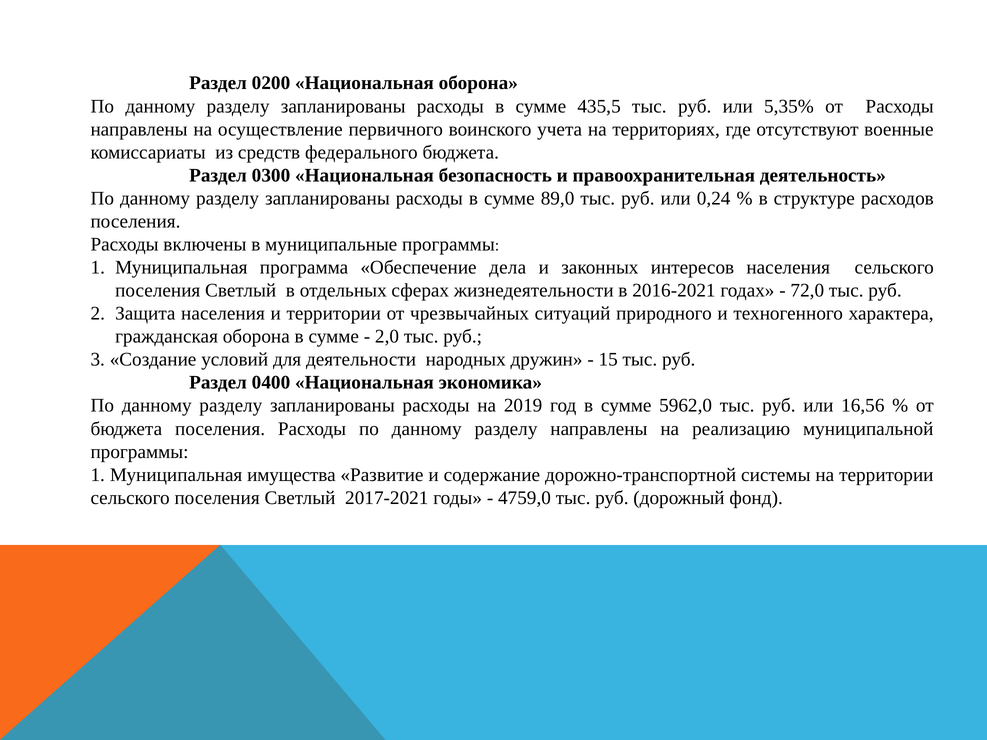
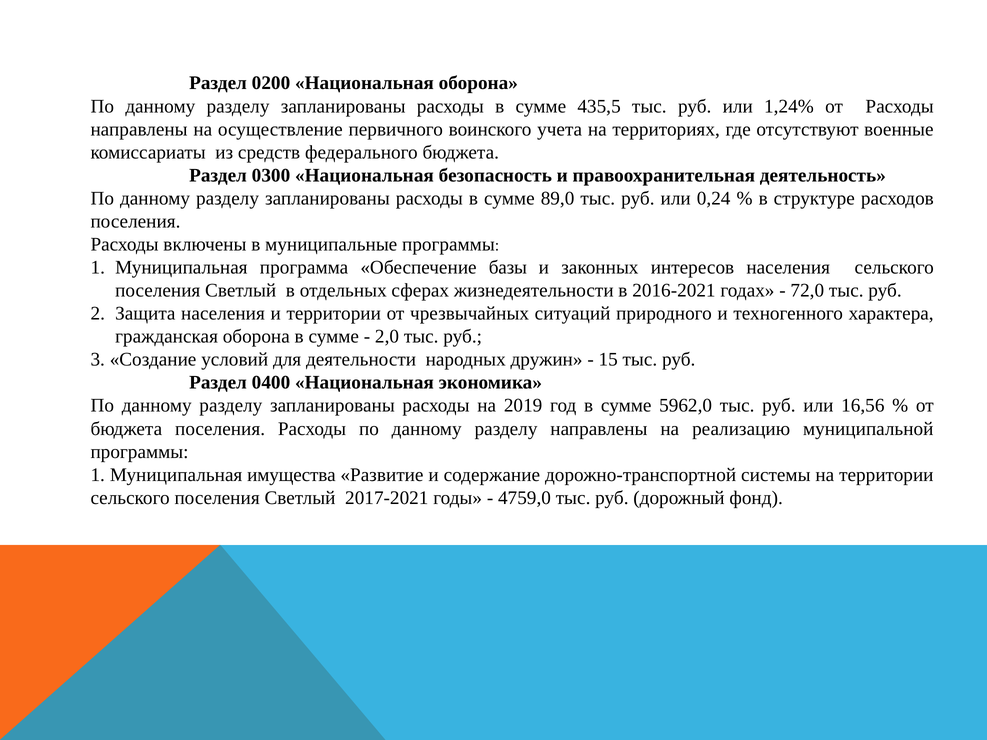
5,35%: 5,35% -> 1,24%
дела: дела -> базы
